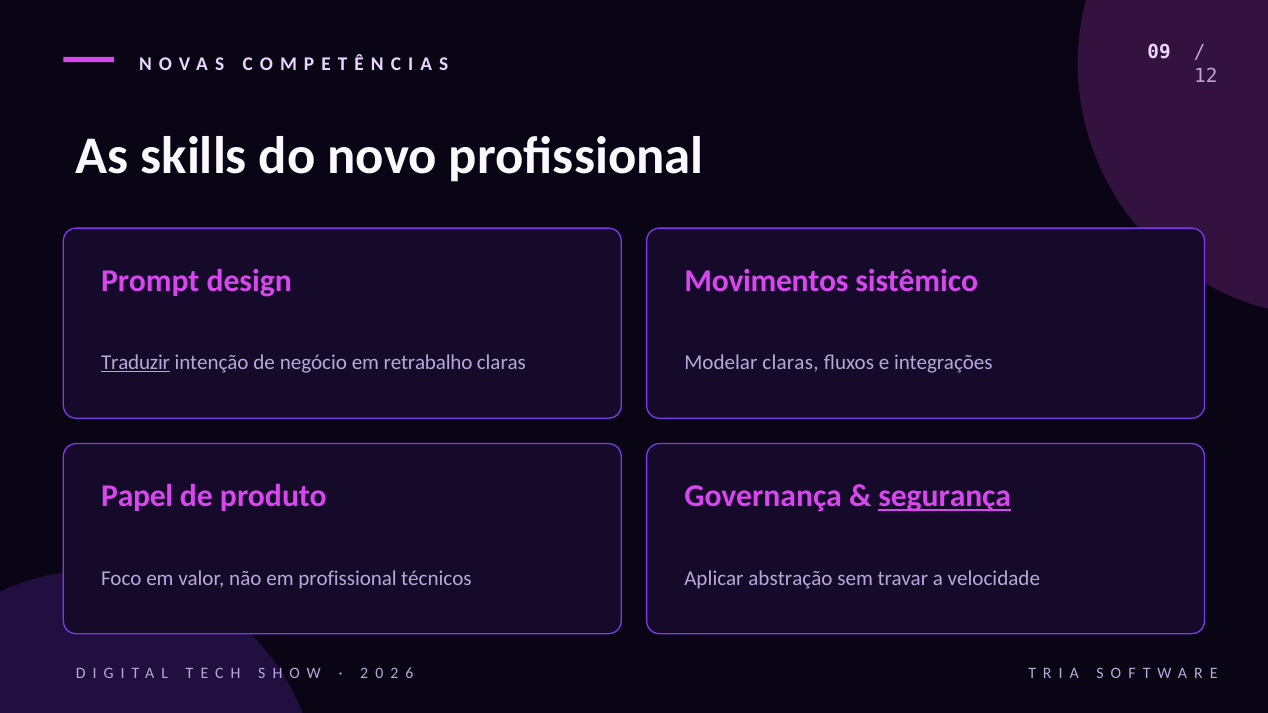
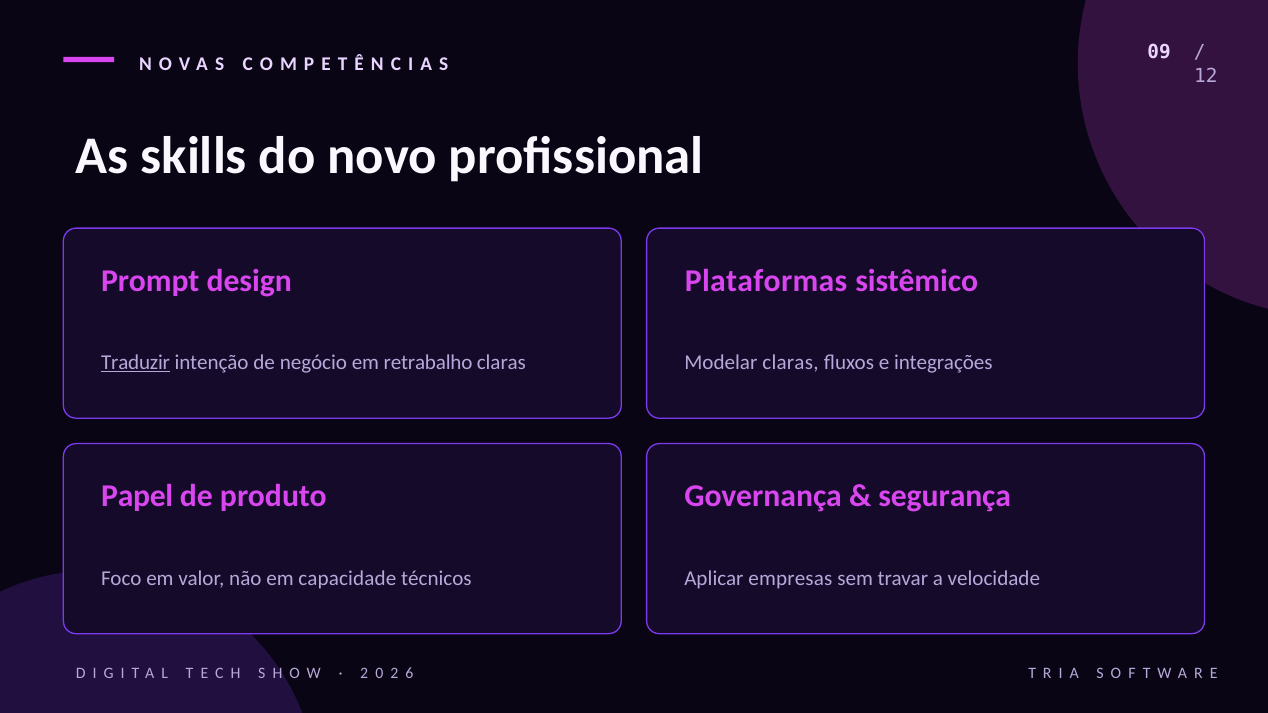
Movimentos: Movimentos -> Plataformas
segurança underline: present -> none
em profissional: profissional -> capacidade
abstração: abstração -> empresas
